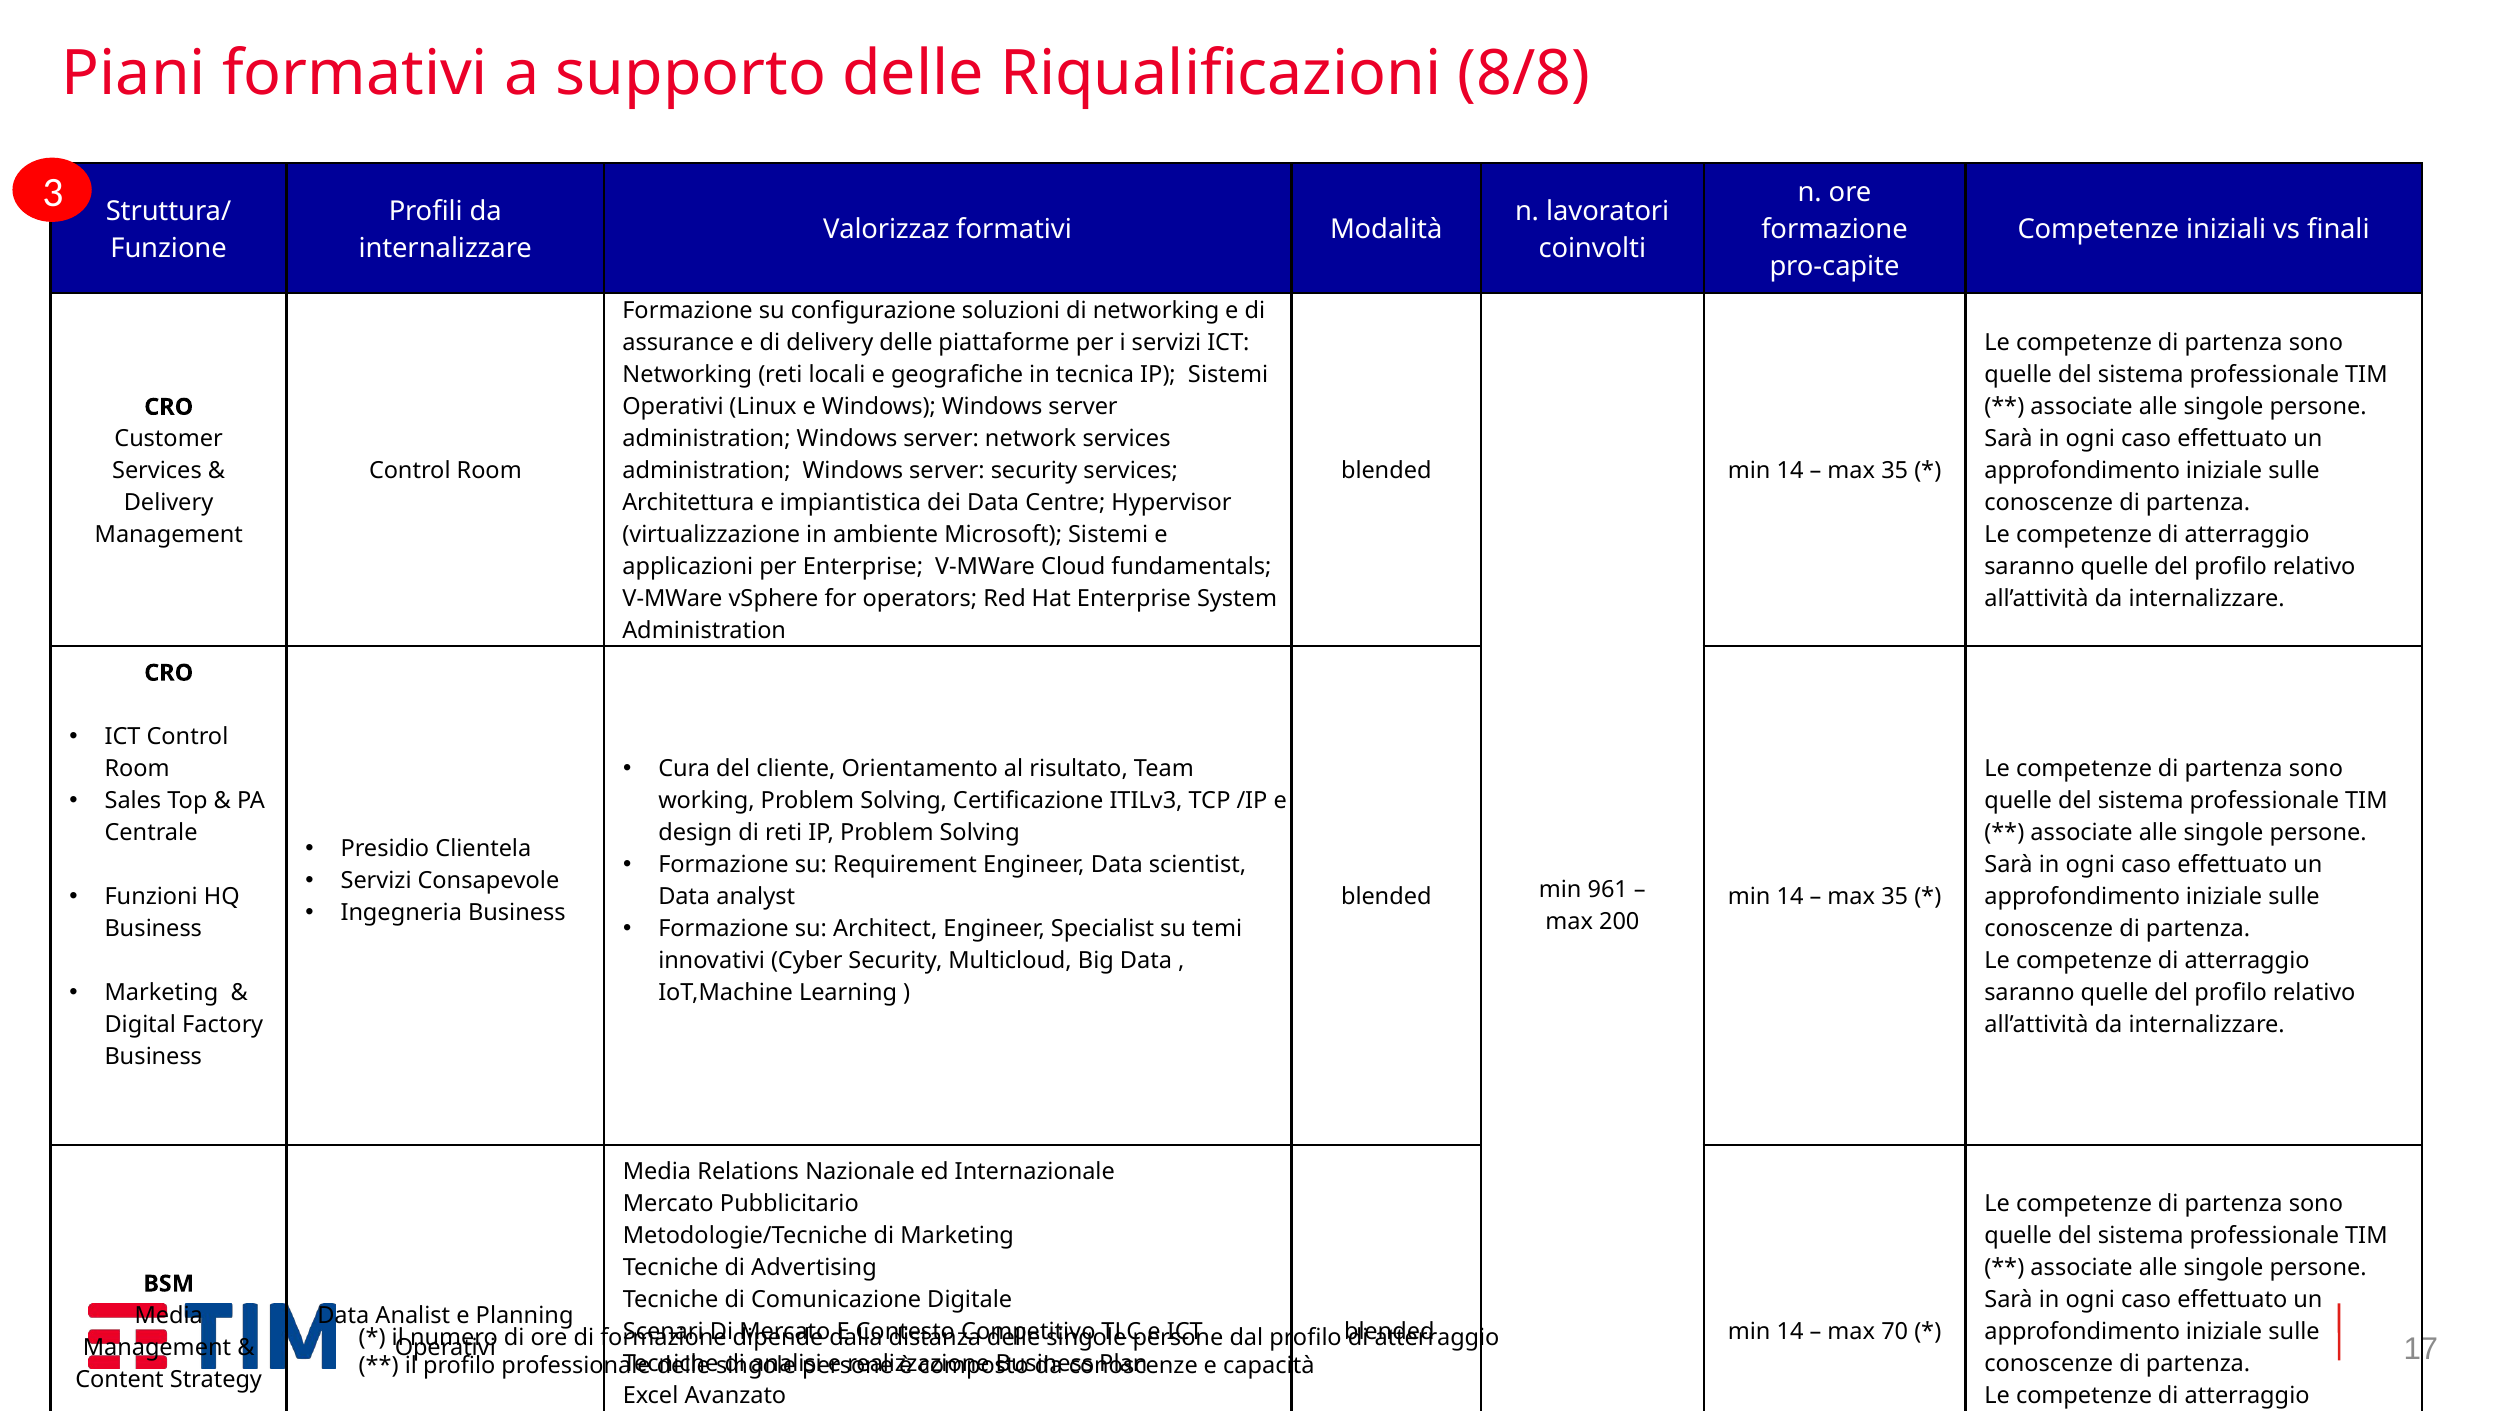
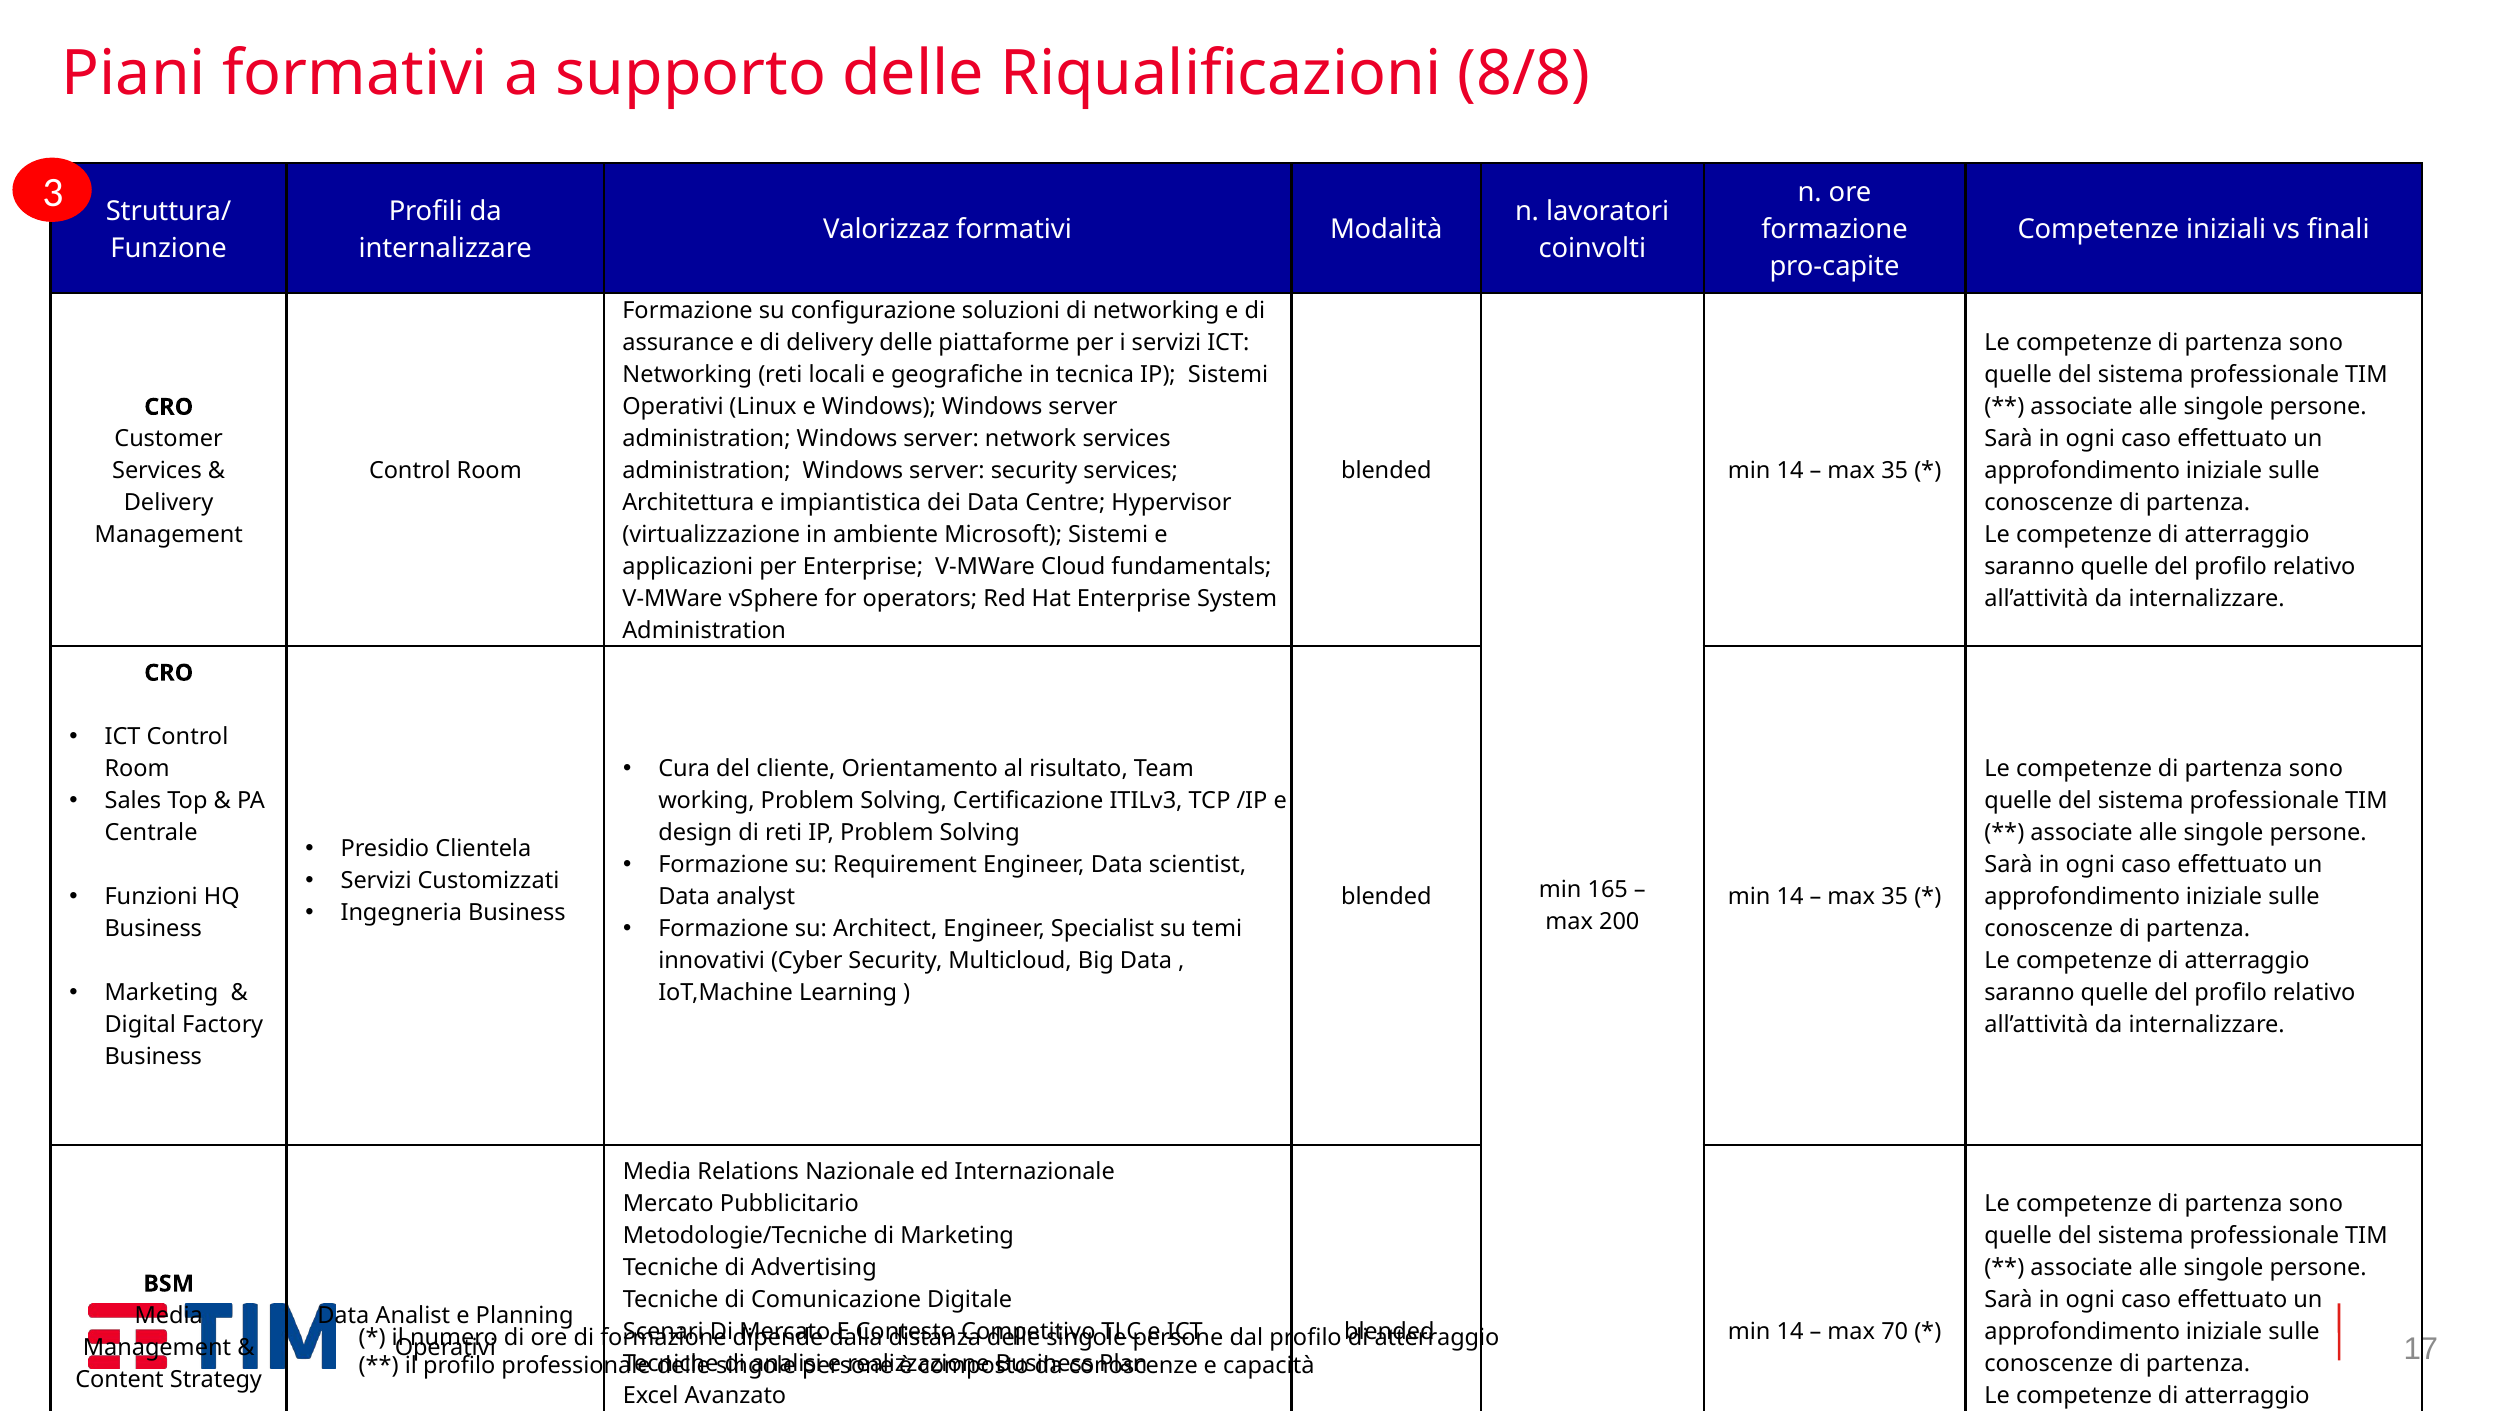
Consapevole: Consapevole -> Customizzati
961: 961 -> 165
